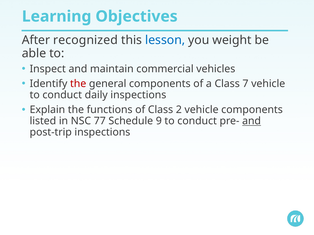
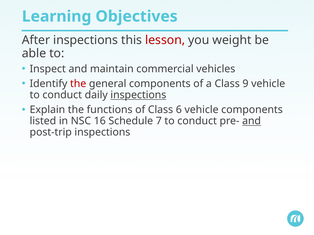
After recognized: recognized -> inspections
lesson colour: blue -> red
7: 7 -> 9
inspections at (138, 95) underline: none -> present
2: 2 -> 6
77: 77 -> 16
9: 9 -> 7
